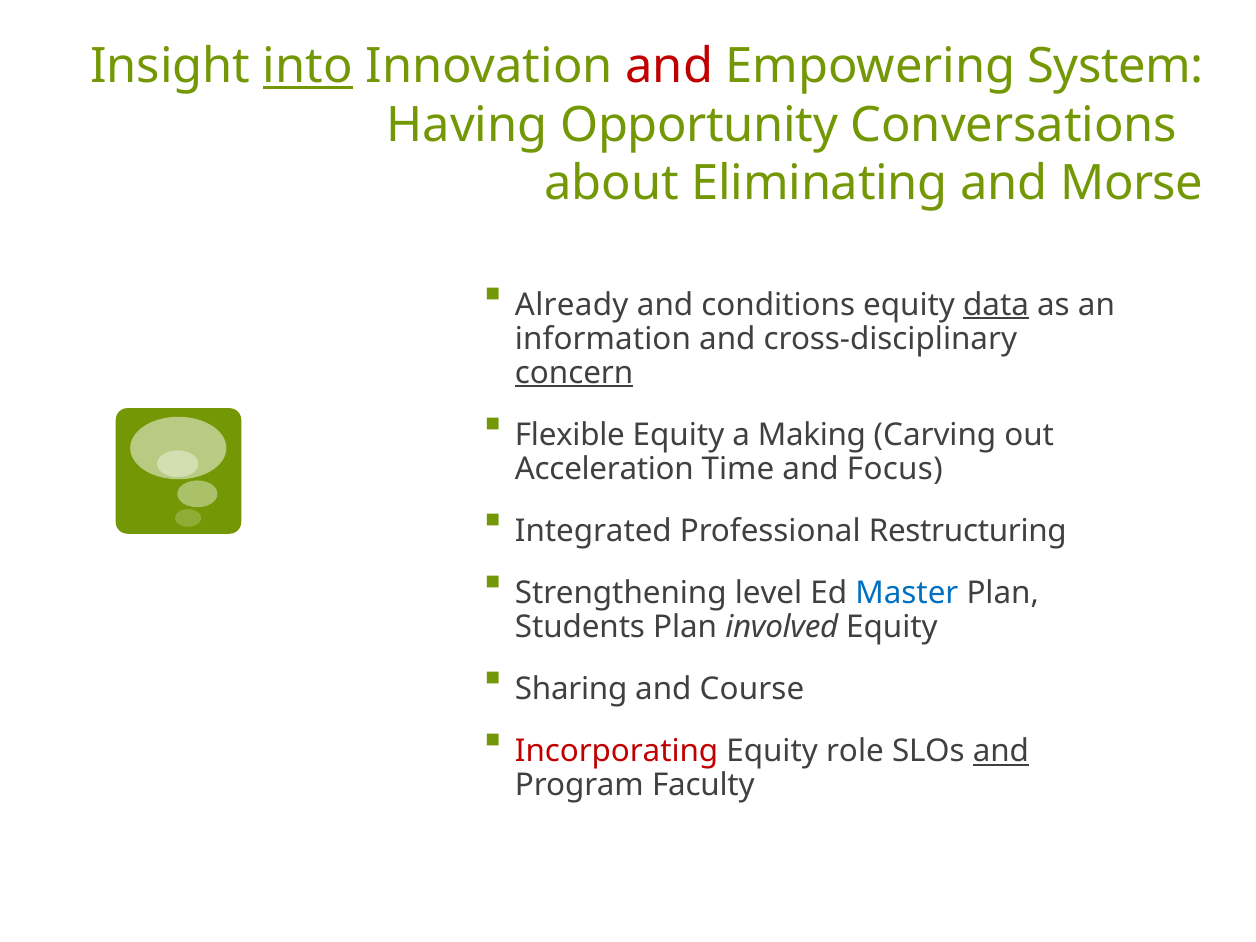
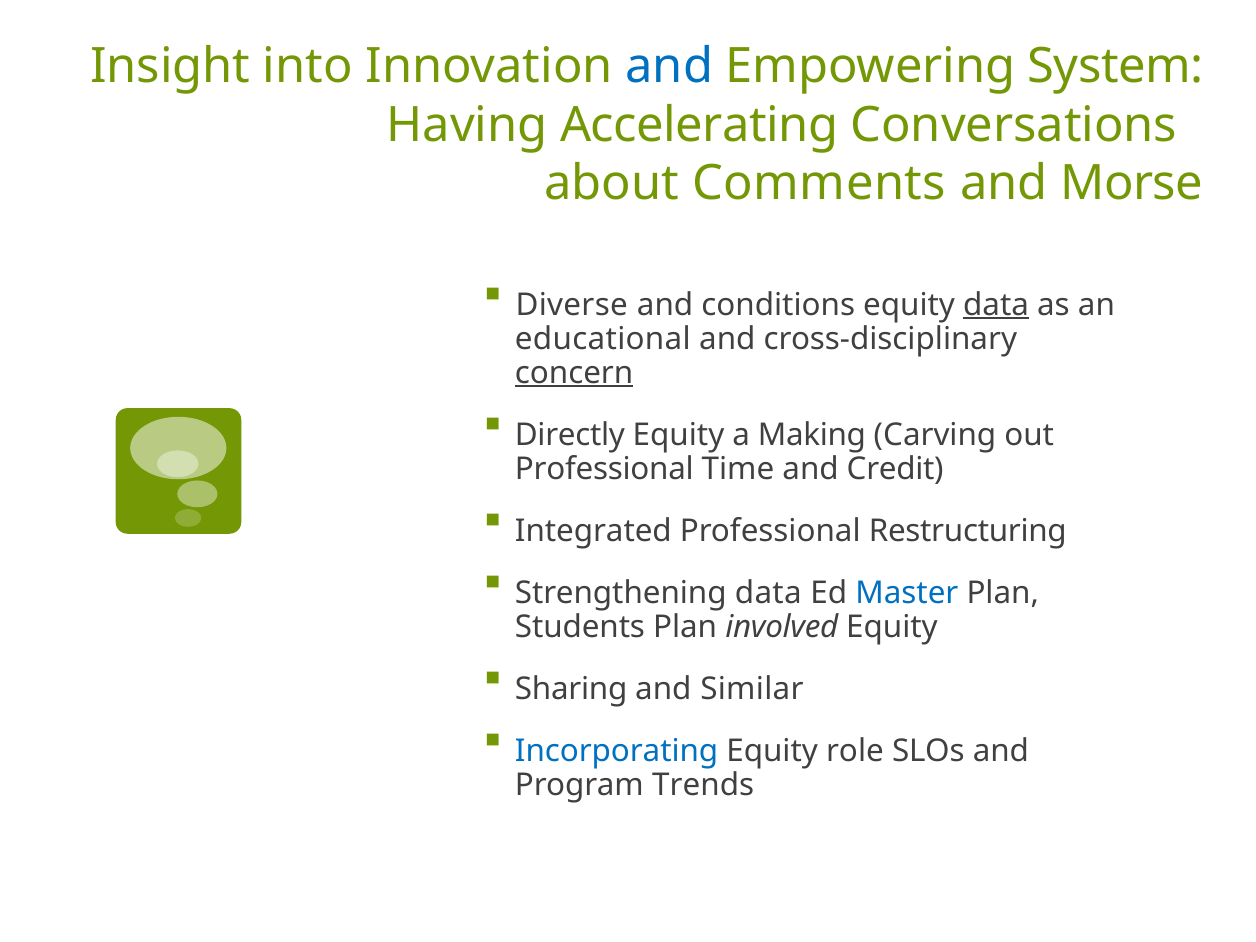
into underline: present -> none
and at (669, 67) colour: red -> blue
Opportunity: Opportunity -> Accelerating
Eliminating: Eliminating -> Comments
Already: Already -> Diverse
information: information -> educational
Flexible: Flexible -> Directly
Acceleration at (604, 469): Acceleration -> Professional
Focus: Focus -> Credit
Strengthening level: level -> data
Course: Course -> Similar
Incorporating colour: red -> blue
and at (1001, 751) underline: present -> none
Faculty: Faculty -> Trends
